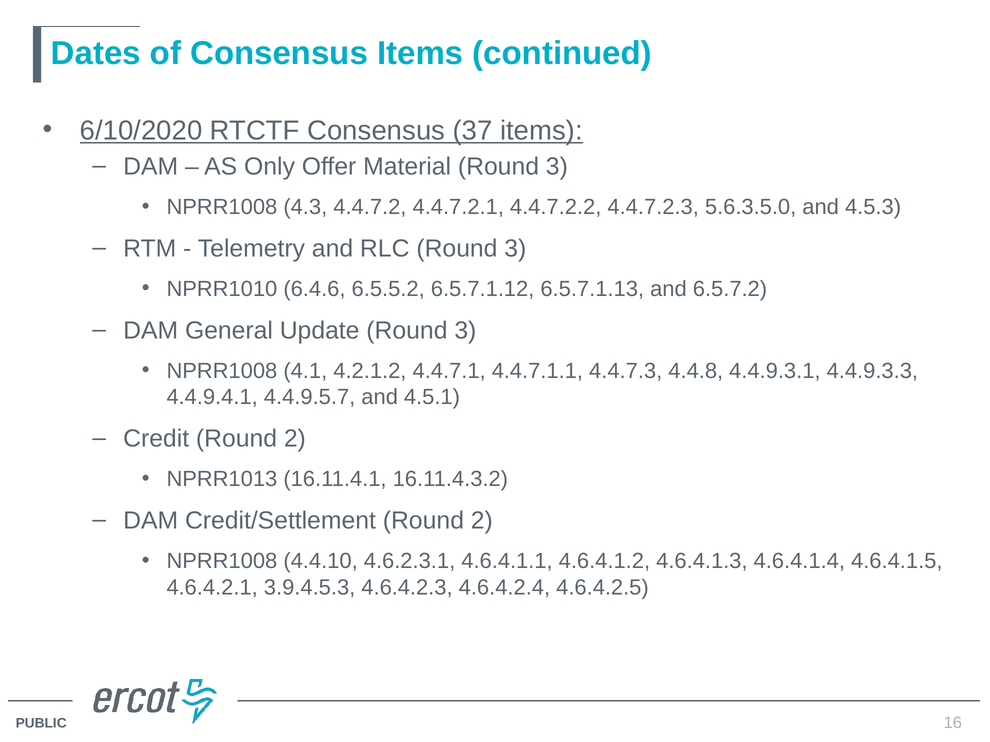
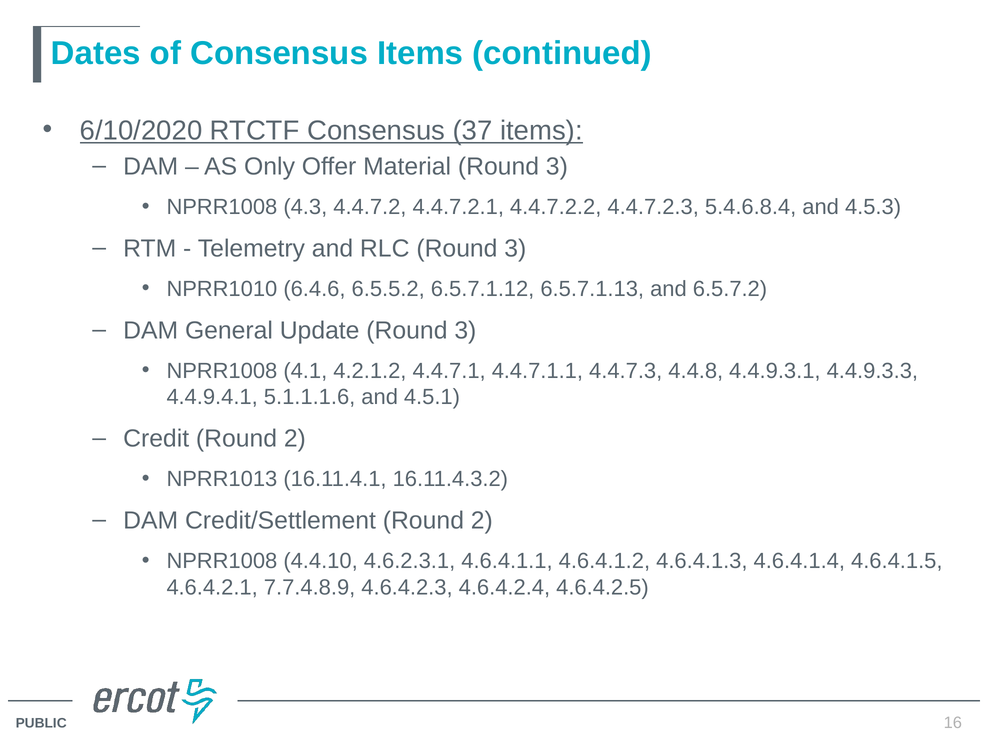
5.6.3.5.0: 5.6.3.5.0 -> 5.4.6.8.4
4.4.9.5.7: 4.4.9.5.7 -> 5.1.1.1.6
3.9.4.5.3: 3.9.4.5.3 -> 7.7.4.8.9
